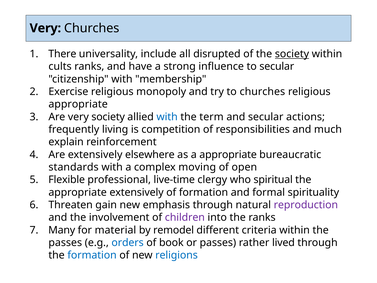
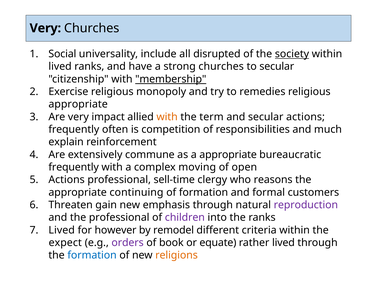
There: There -> Social
cults at (60, 66): cults -> lived
strong influence: influence -> churches
membership underline: none -> present
to churches: churches -> remedies
very society: society -> impact
with at (167, 117) colour: blue -> orange
living: living -> often
elsewhere: elsewhere -> commune
standards at (74, 167): standards -> frequently
Flexible at (67, 180): Flexible -> Actions
live-time: live-time -> sell-time
spiritual: spiritual -> reasons
appropriate extensively: extensively -> continuing
spirituality: spirituality -> customers
the involvement: involvement -> professional
Many at (62, 230): Many -> Lived
material: material -> however
passes at (65, 242): passes -> expect
orders colour: blue -> purple
or passes: passes -> equate
religions colour: blue -> orange
